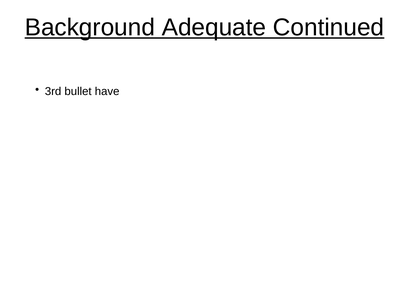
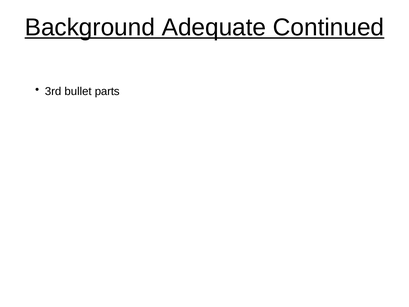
have: have -> parts
